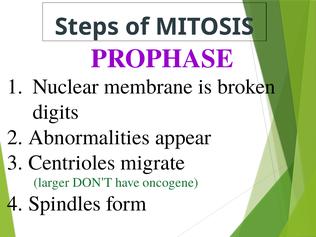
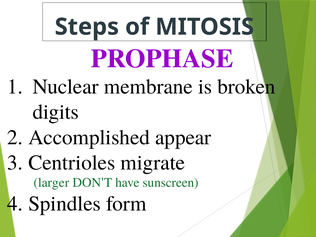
Abnormalities: Abnormalities -> Accomplished
oncogene: oncogene -> sunscreen
